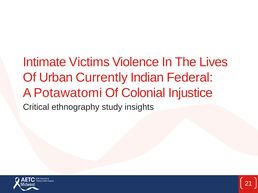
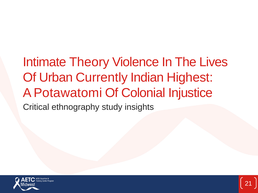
Victims: Victims -> Theory
Federal: Federal -> Highest
